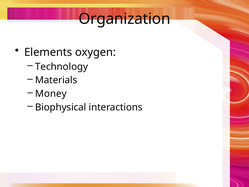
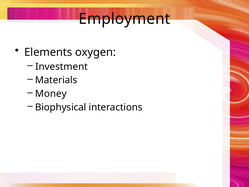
Organization: Organization -> Employment
Technology: Technology -> Investment
